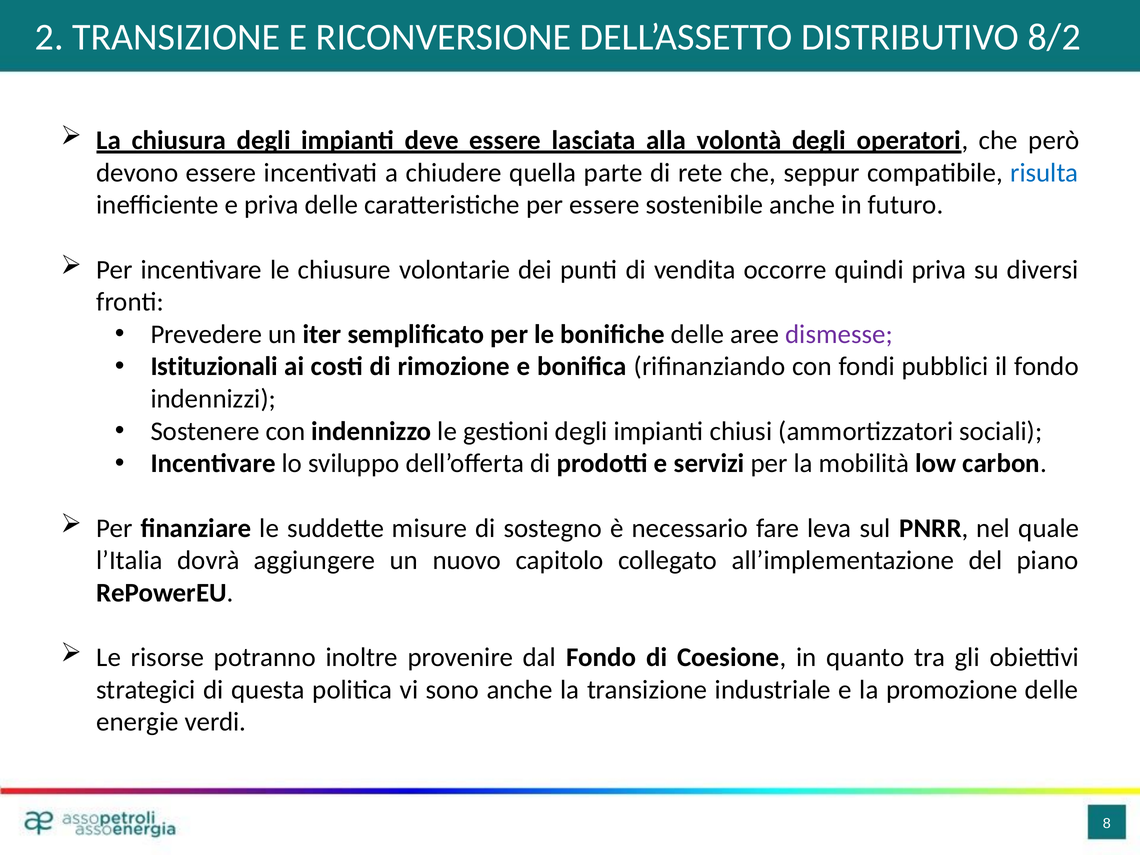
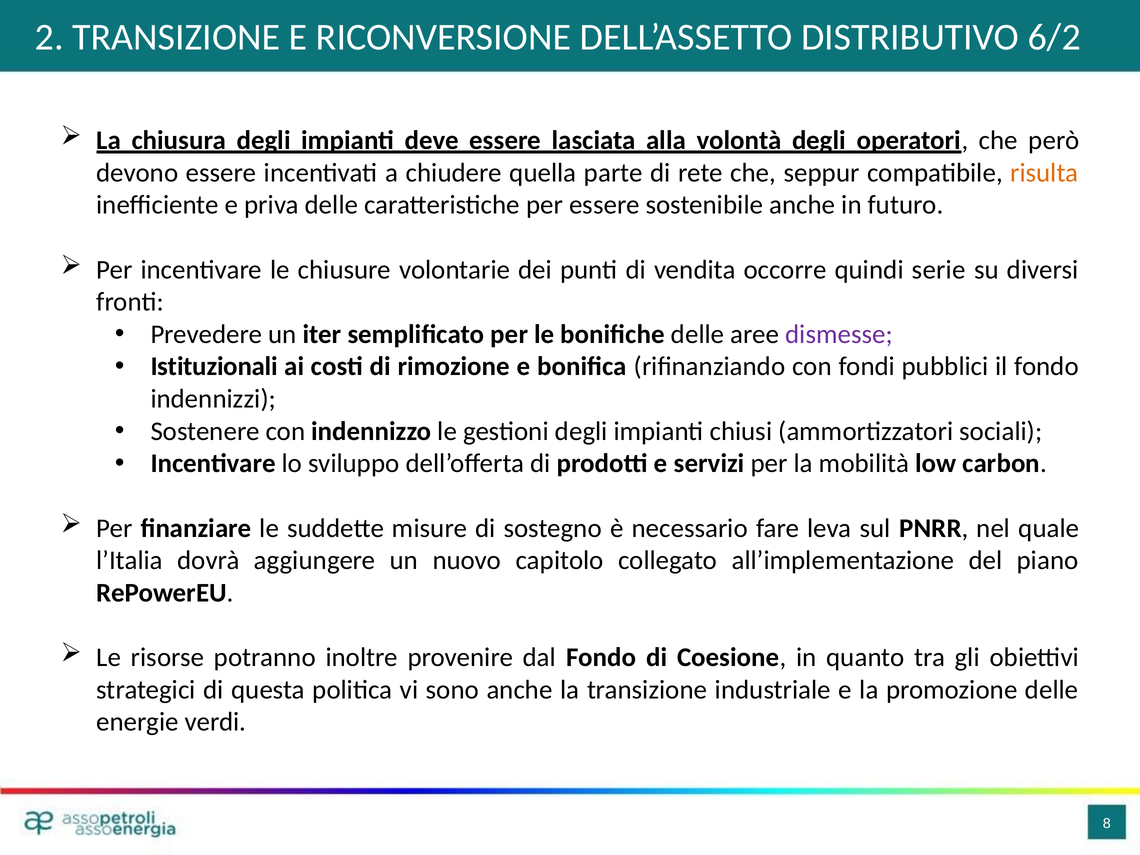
8/2: 8/2 -> 6/2
risulta colour: blue -> orange
quindi priva: priva -> serie
